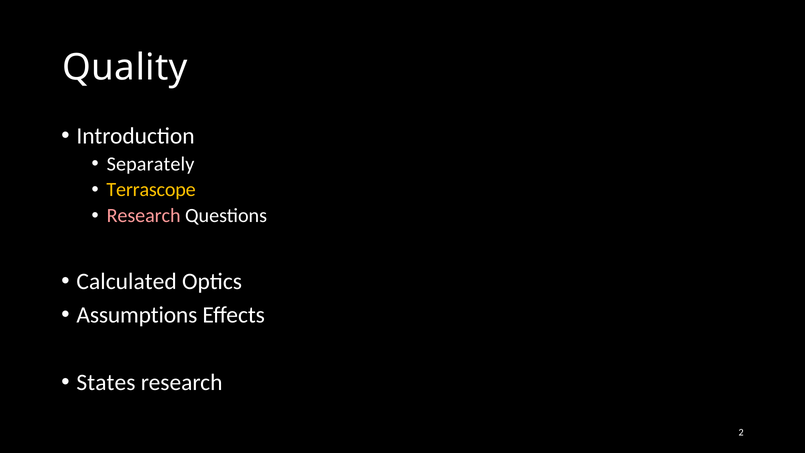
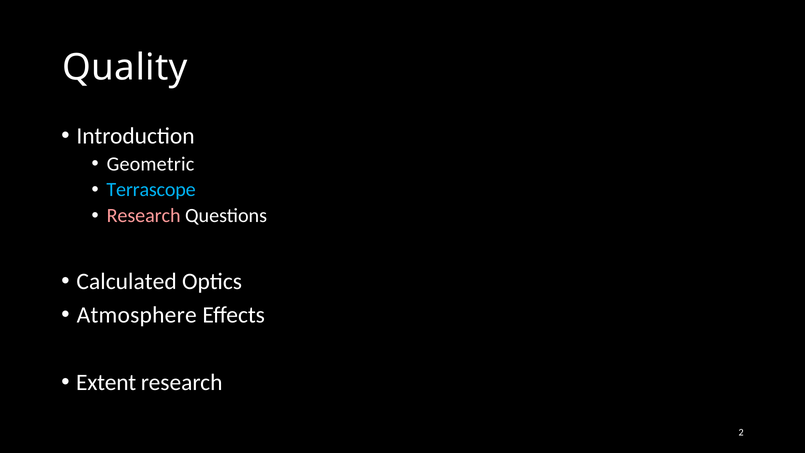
Separately: Separately -> Geometric
Terrascope colour: yellow -> light blue
Assumptions: Assumptions -> Atmosphere
States: States -> Extent
